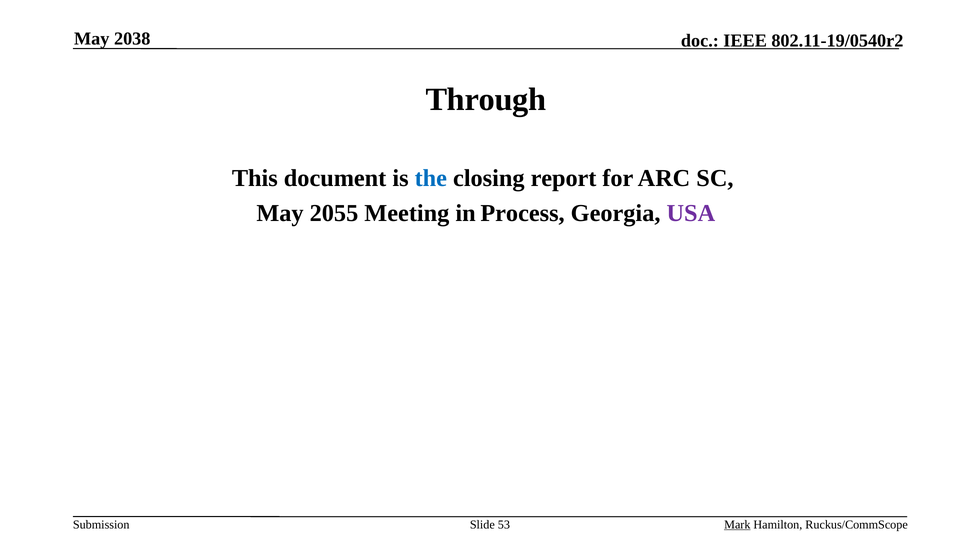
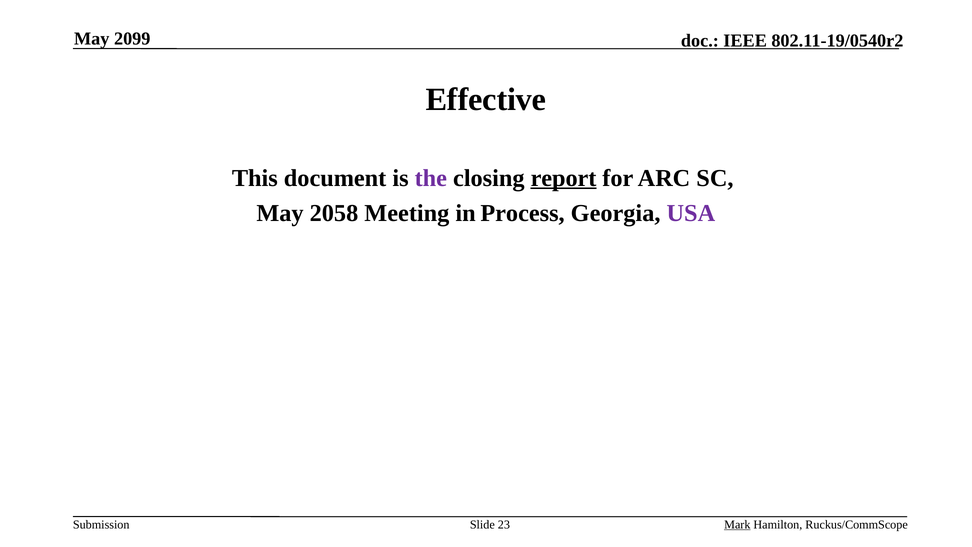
2038: 2038 -> 2099
Through: Through -> Effective
the colour: blue -> purple
report underline: none -> present
2055: 2055 -> 2058
53: 53 -> 23
